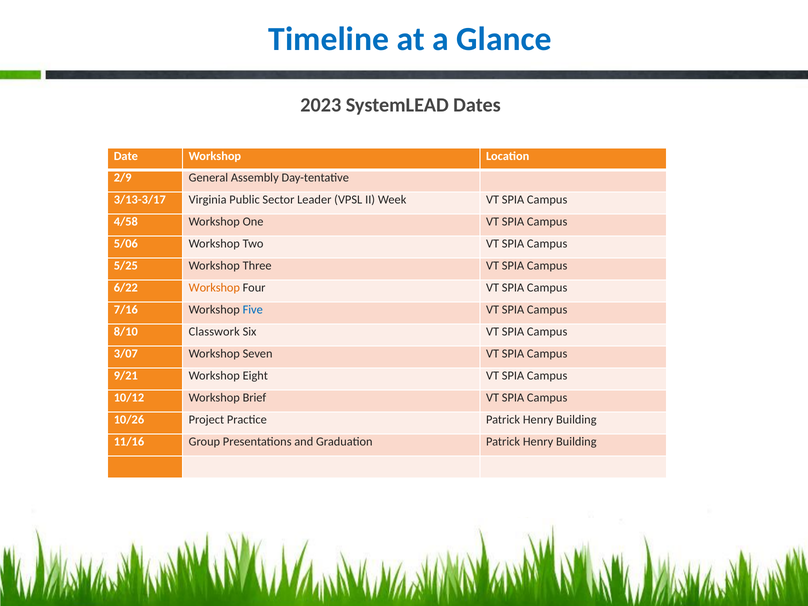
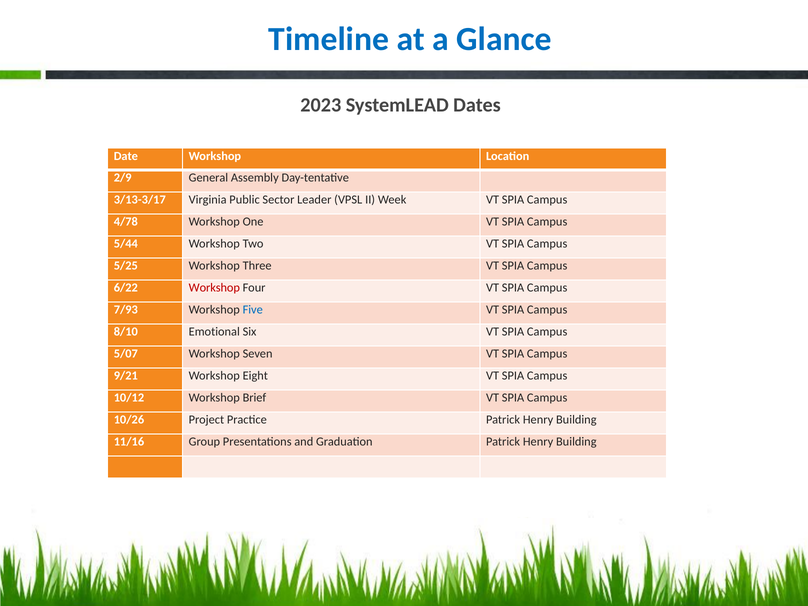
4/58: 4/58 -> 4/78
5/06: 5/06 -> 5/44
Workshop at (214, 288) colour: orange -> red
7/16: 7/16 -> 7/93
Classwork: Classwork -> Emotional
3/07: 3/07 -> 5/07
